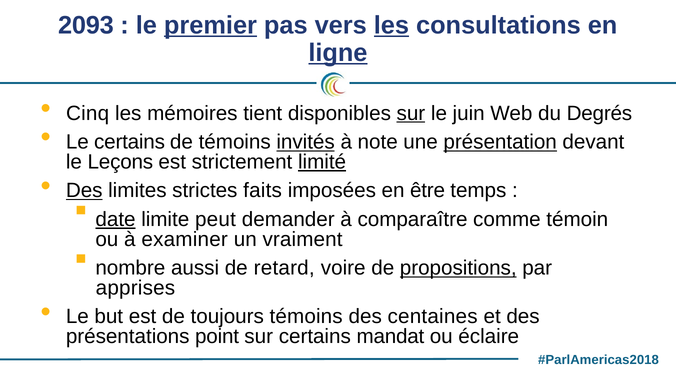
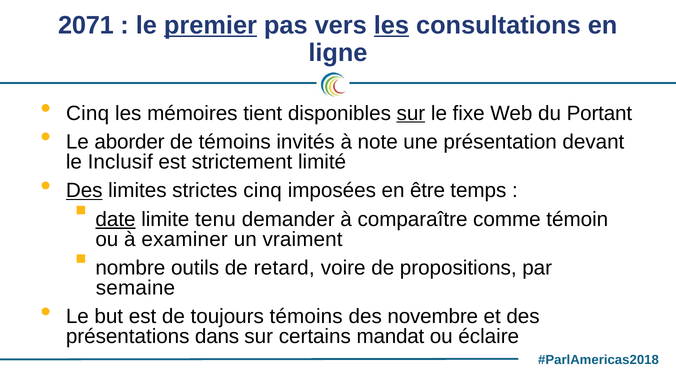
2093: 2093 -> 2071
ligne underline: present -> none
juin: juin -> fixe
Degrés: Degrés -> Portant
Le certains: certains -> aborder
invités underline: present -> none
présentation underline: present -> none
Leçons: Leçons -> Inclusif
limité underline: present -> none
strictes faits: faits -> cinq
peut: peut -> tenu
aussi: aussi -> outils
propositions underline: present -> none
apprises: apprises -> semaine
centaines: centaines -> novembre
point: point -> dans
